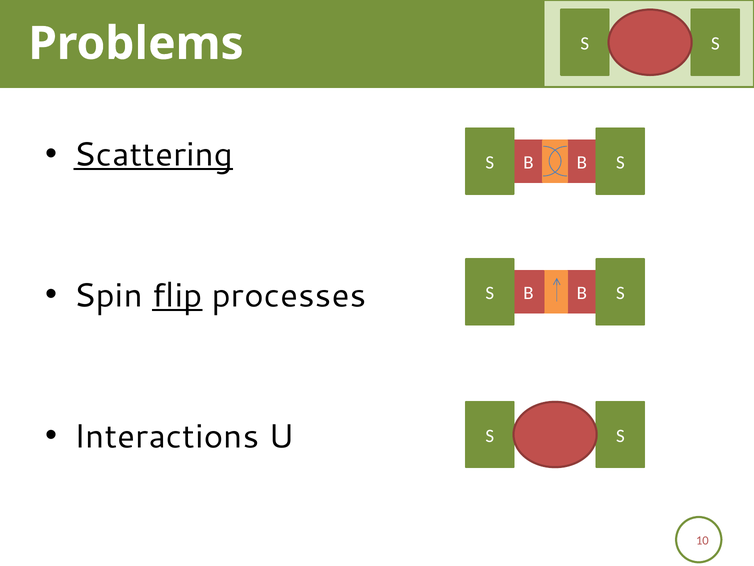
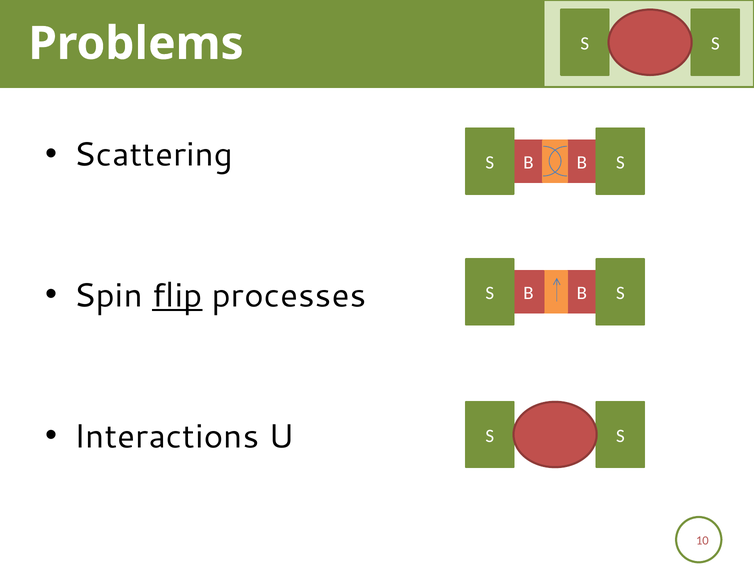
Scattering underline: present -> none
